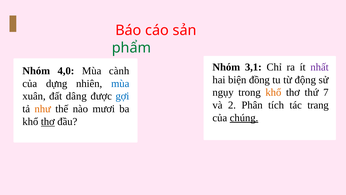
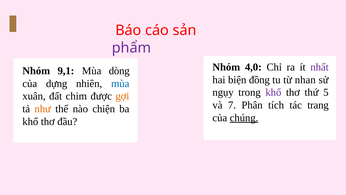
phẩm colour: green -> purple
3,1: 3,1 -> 4,0
4,0: 4,0 -> 9,1
cành: cành -> dòng
động: động -> nhan
khổ at (273, 92) colour: orange -> purple
7: 7 -> 5
dâng: dâng -> chim
gợi colour: blue -> orange
2: 2 -> 7
mươi: mươi -> chiện
thơ at (48, 121) underline: present -> none
